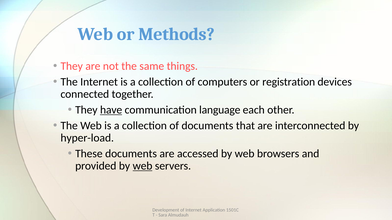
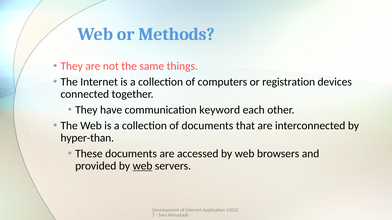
have underline: present -> none
language: language -> keyword
hyper-load: hyper-load -> hyper-than
